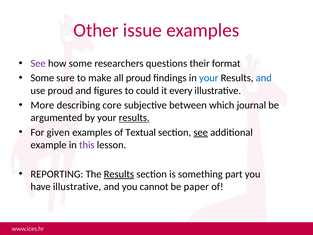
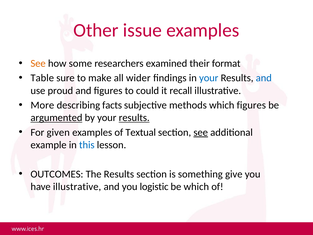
See at (38, 63) colour: purple -> orange
questions: questions -> examined
Some at (42, 78): Some -> Table
all proud: proud -> wider
every: every -> recall
core: core -> facts
between: between -> methods
which journal: journal -> figures
argumented underline: none -> present
this colour: purple -> blue
REPORTING: REPORTING -> OUTCOMES
Results at (119, 174) underline: present -> none
part: part -> give
cannot: cannot -> logistic
be paper: paper -> which
